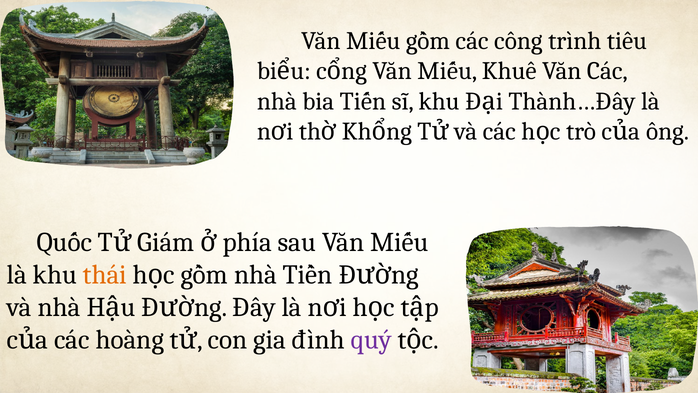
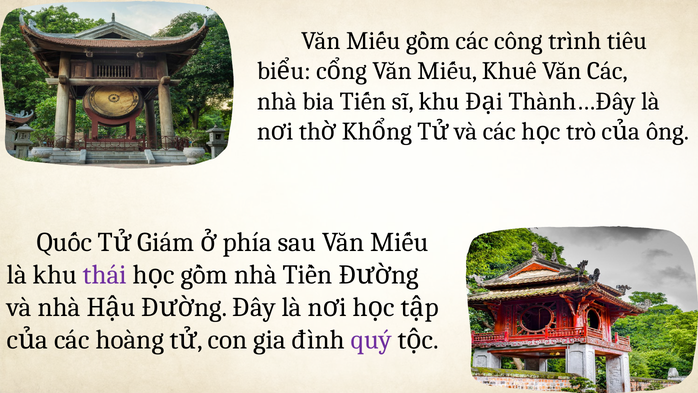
thái colour: orange -> purple
